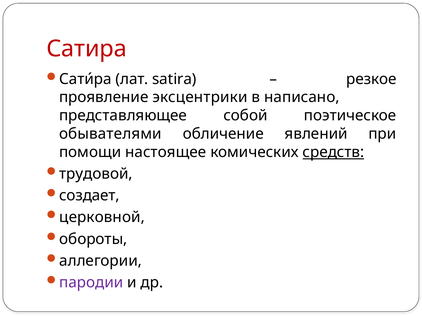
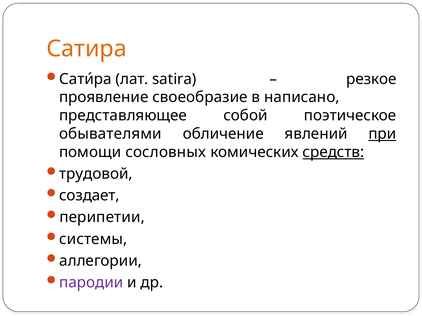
Сатира colour: red -> orange
эксцентрики: эксцентрики -> своеобразие
при underline: none -> present
настоящее: настоящее -> сословных
церковной: церковной -> перипетии
обороты: обороты -> системы
